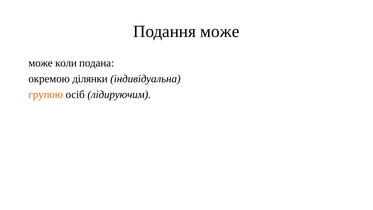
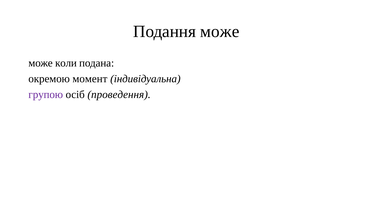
ділянки: ділянки -> момент
групою colour: orange -> purple
лідируючим: лідируючим -> проведення
